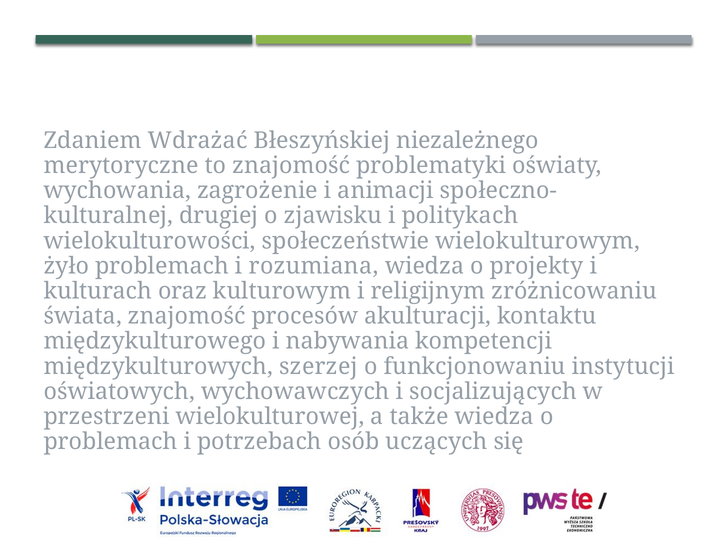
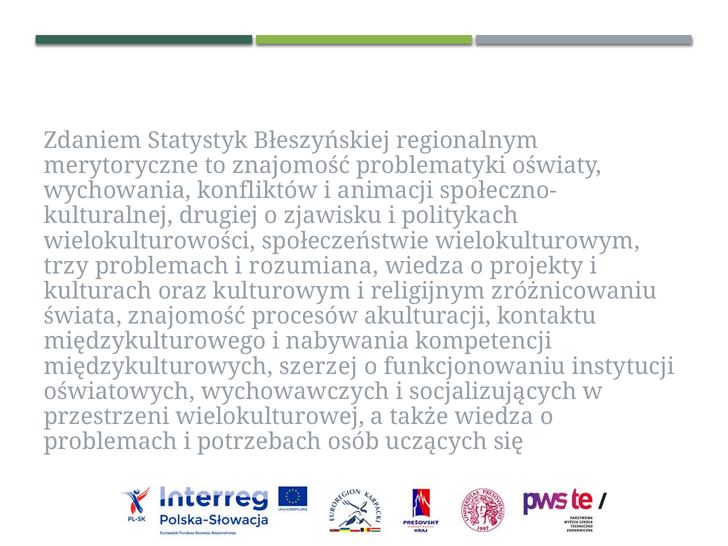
Wdrażać: Wdrażać -> Statystyk
niezależnego: niezależnego -> regionalnym
zagrożenie: zagrożenie -> konfliktów
żyło: żyło -> trzy
